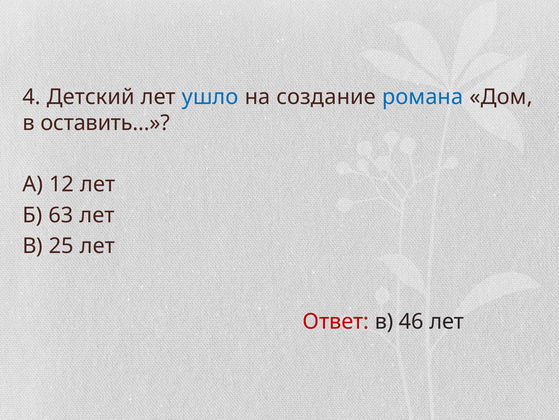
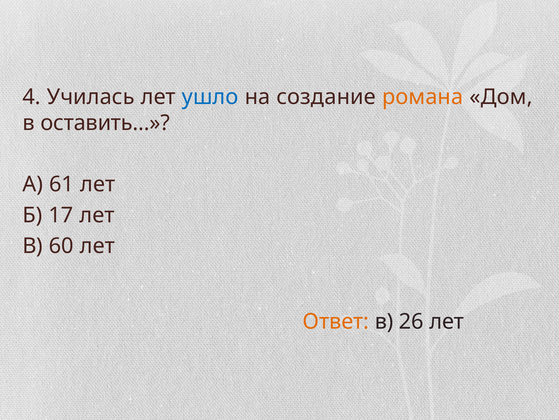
Детский: Детский -> Училась
романа colour: blue -> orange
12: 12 -> 61
63: 63 -> 17
25: 25 -> 60
Ответ colour: red -> orange
46: 46 -> 26
